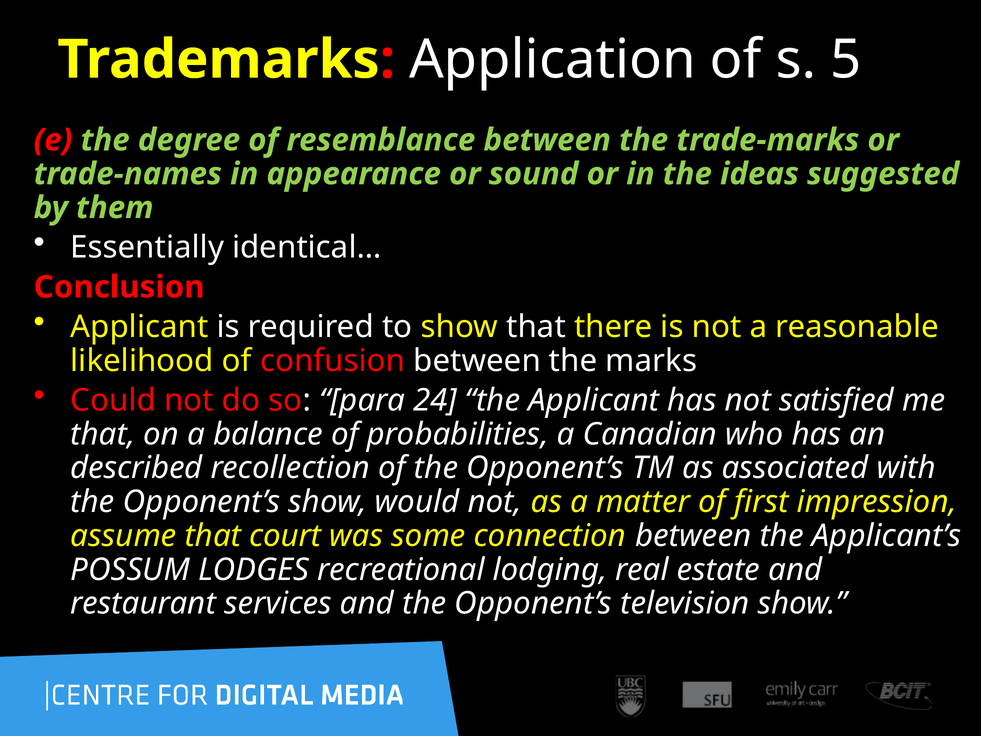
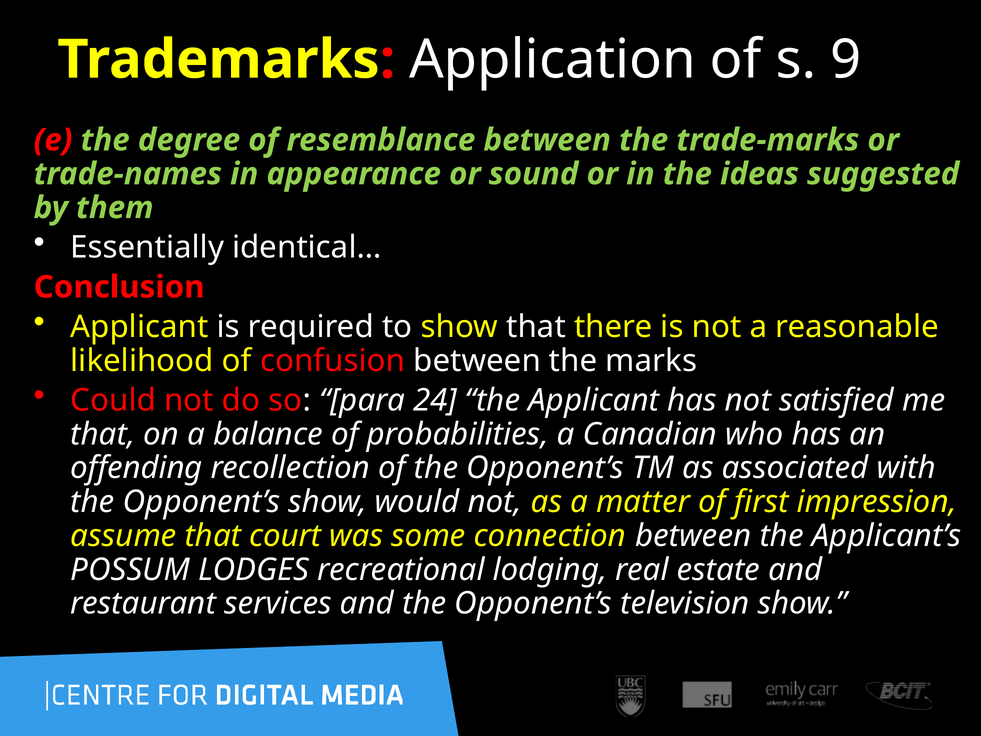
5: 5 -> 9
described: described -> offending
